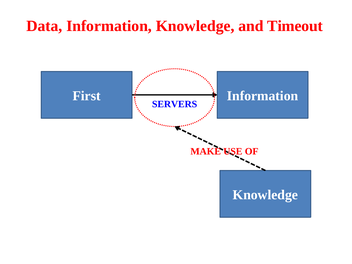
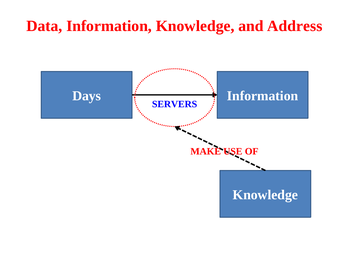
Timeout: Timeout -> Address
First: First -> Days
